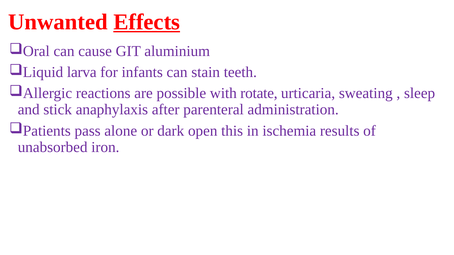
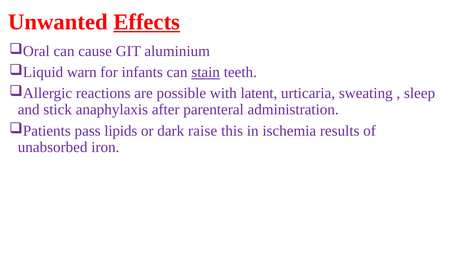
larva: larva -> warn
stain underline: none -> present
rotate: rotate -> latent
alone: alone -> lipids
open: open -> raise
